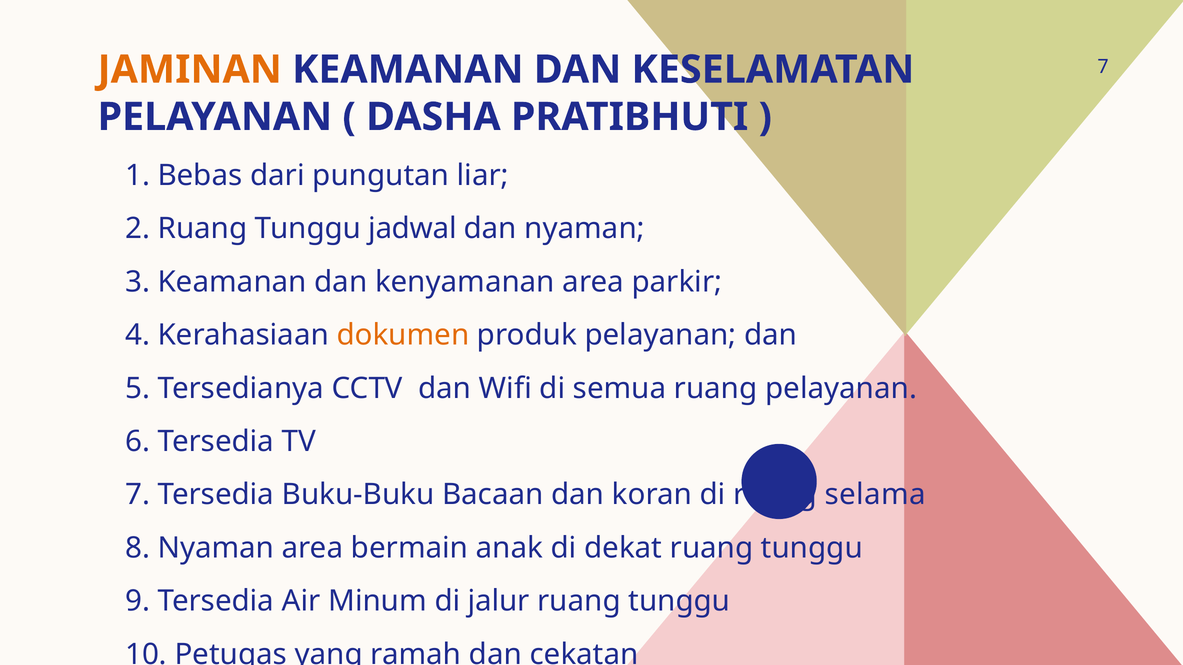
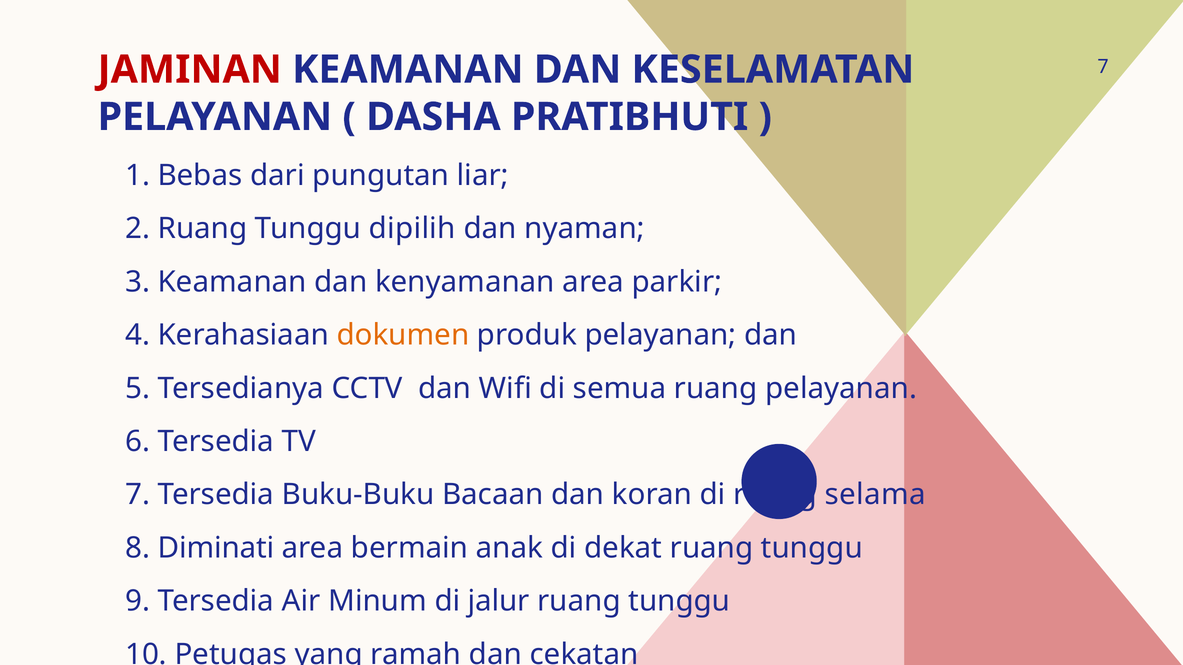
JAMINAN colour: orange -> red
jadwal: jadwal -> dipilih
8 Nyaman: Nyaman -> Diminati
